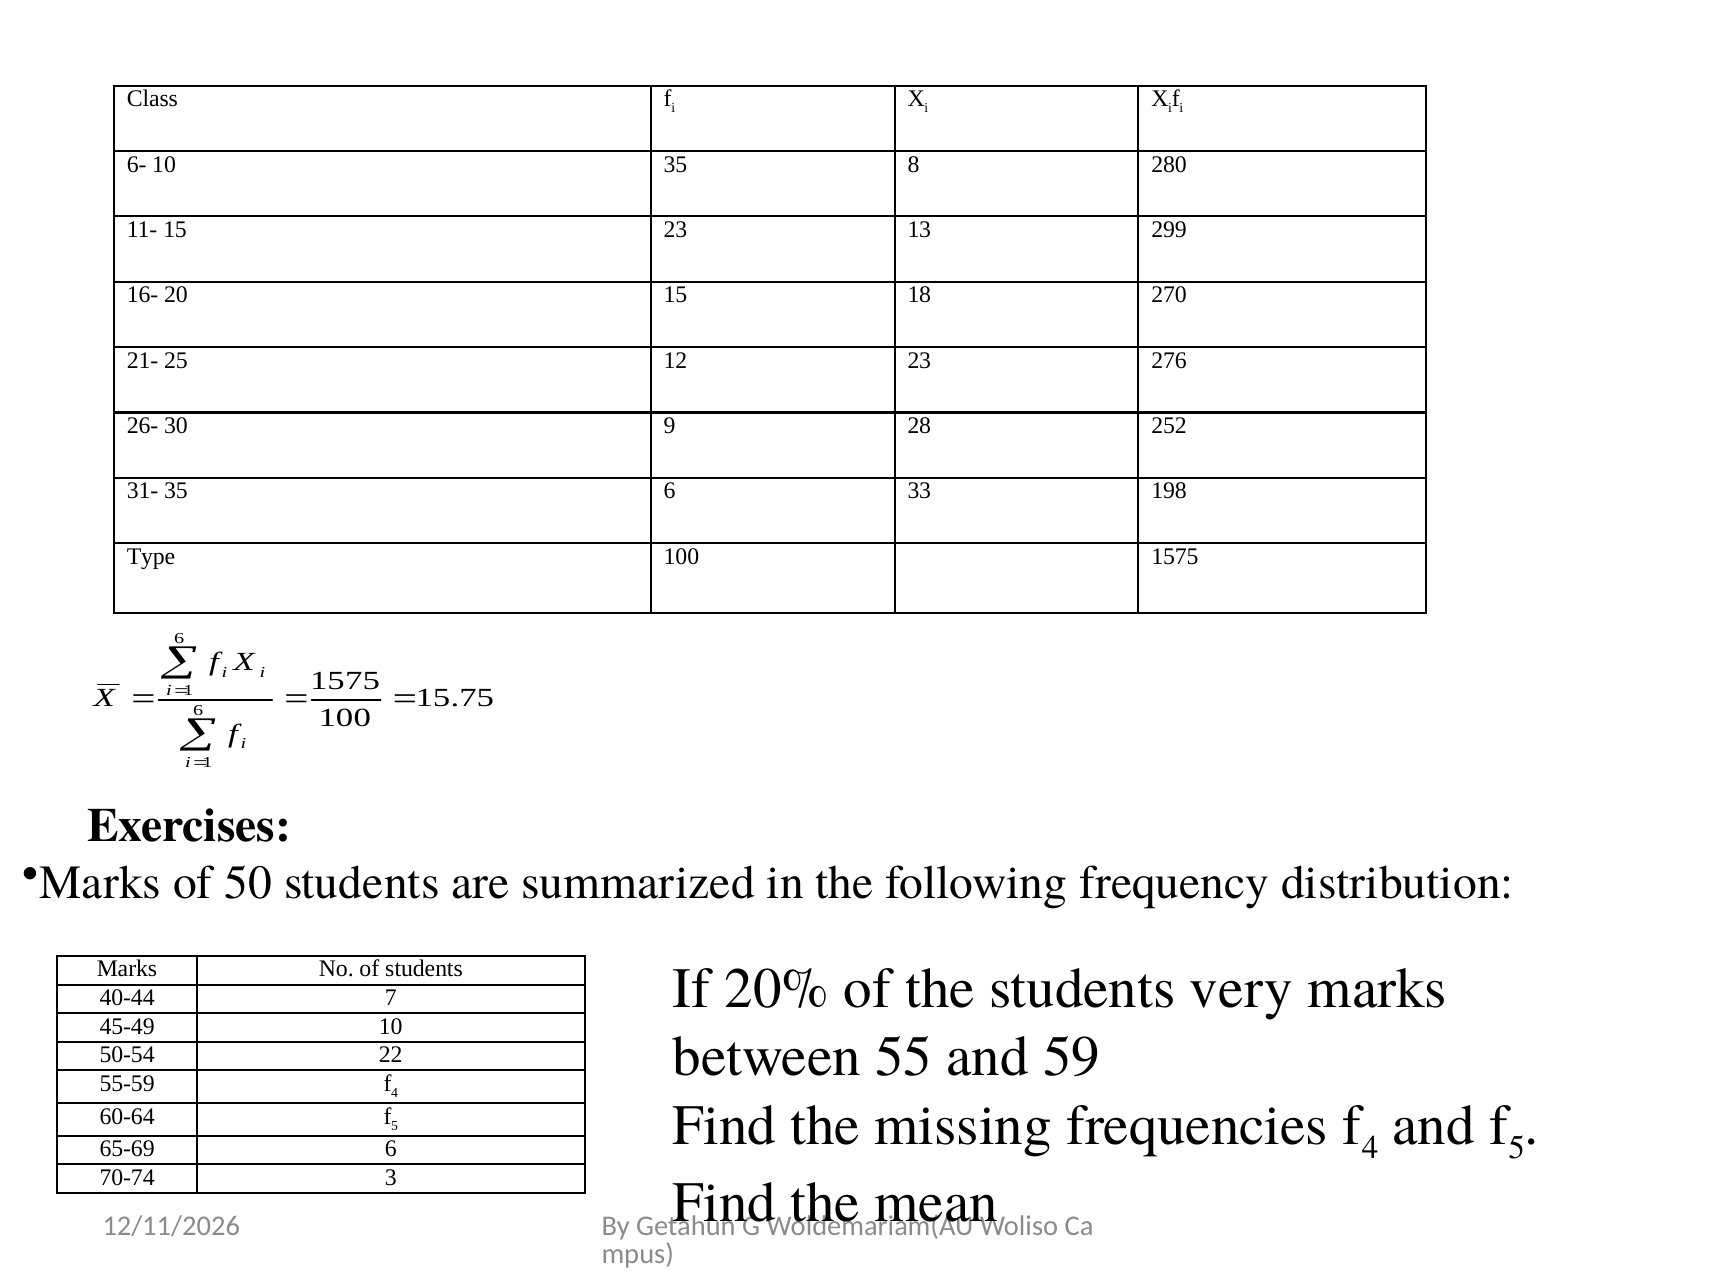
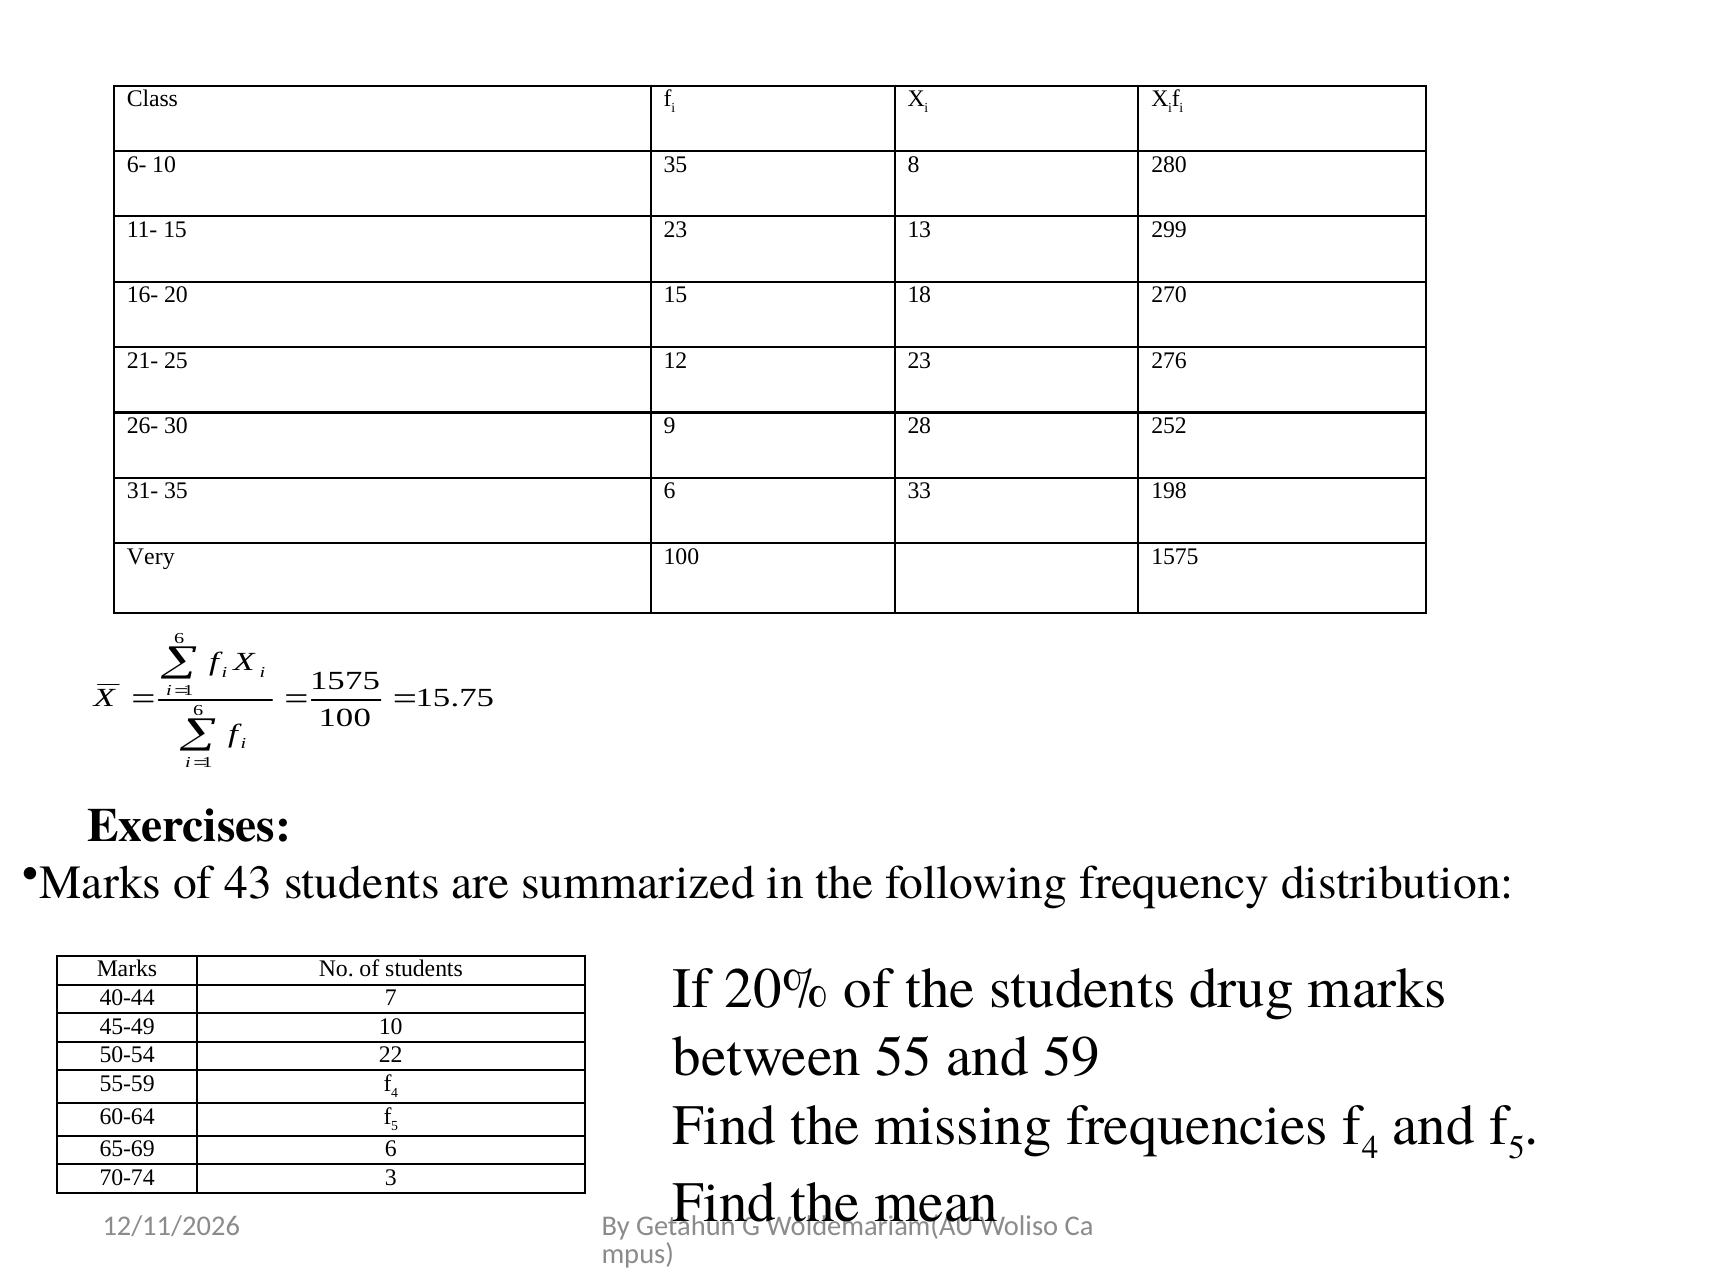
Type: Type -> Very
50: 50 -> 43
very: very -> drug
